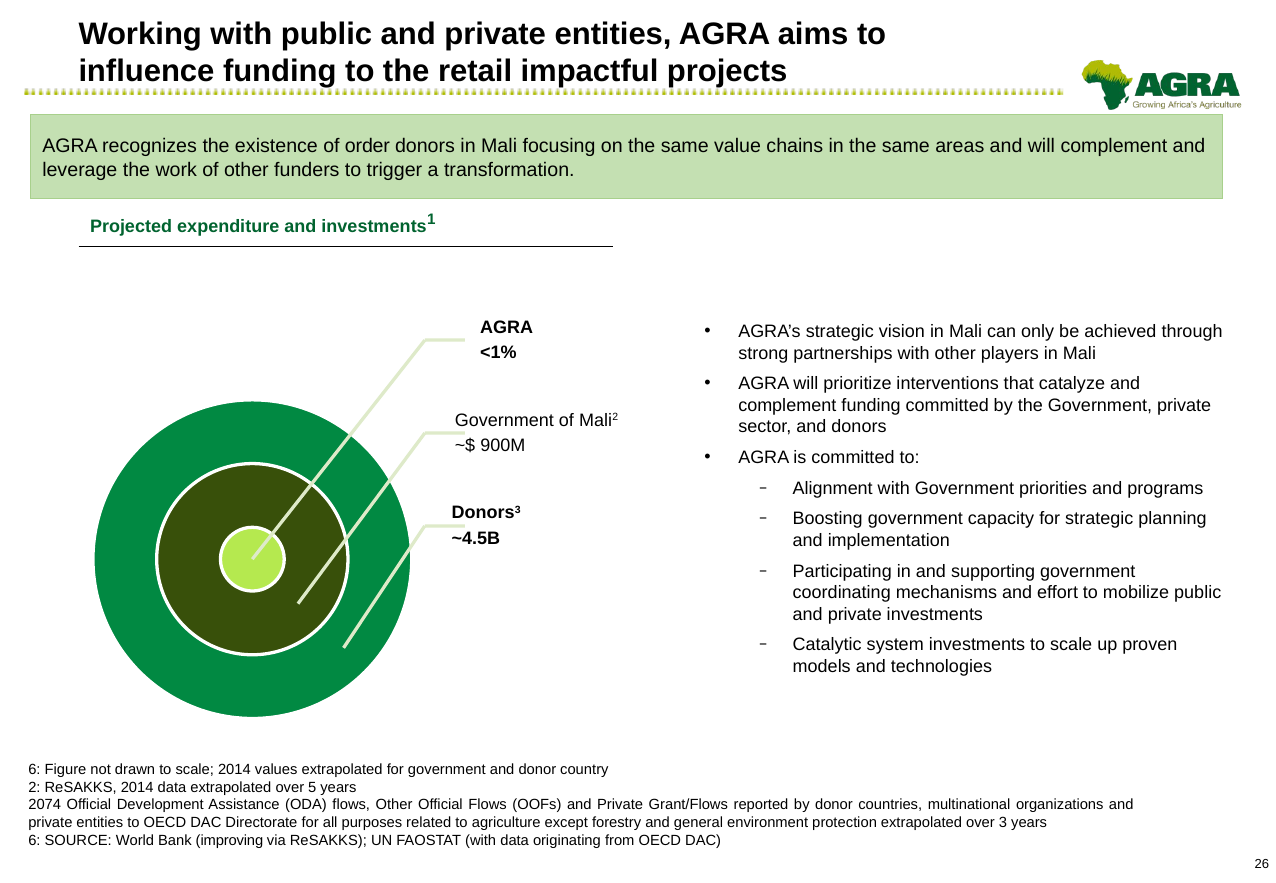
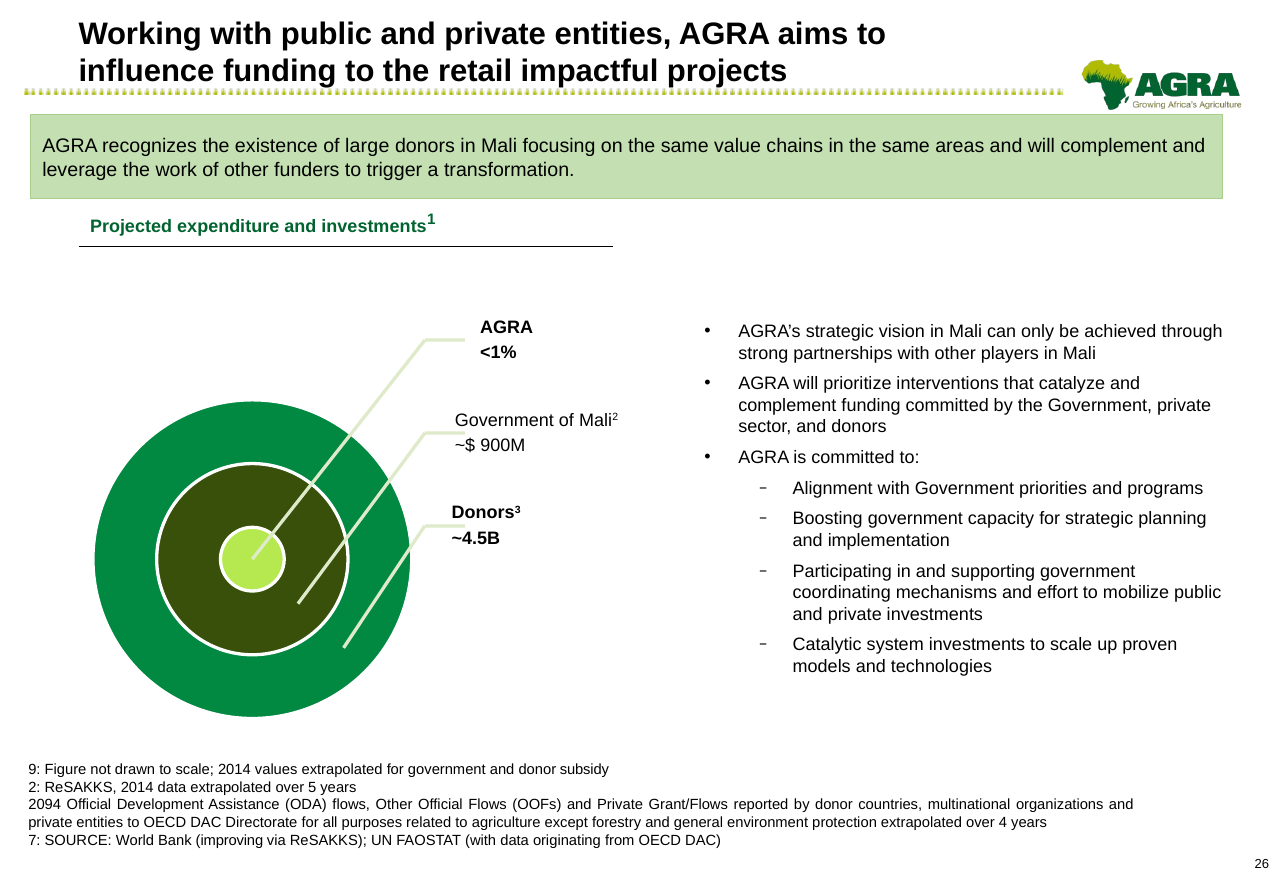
order: order -> large
6 at (34, 770): 6 -> 9
country: country -> subsidy
2074: 2074 -> 2094
3: 3 -> 4
6 at (34, 841): 6 -> 7
